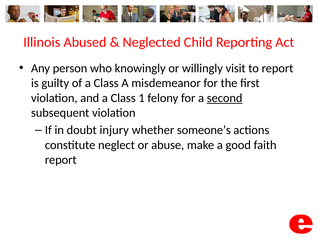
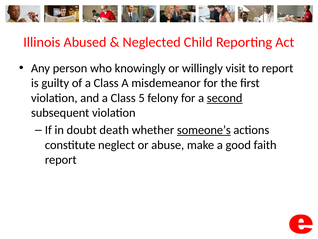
1: 1 -> 5
injury: injury -> death
someone’s underline: none -> present
